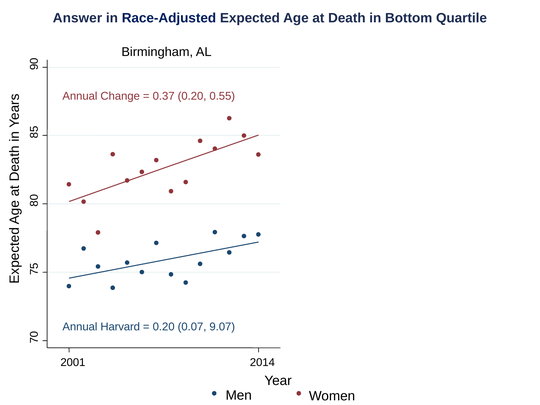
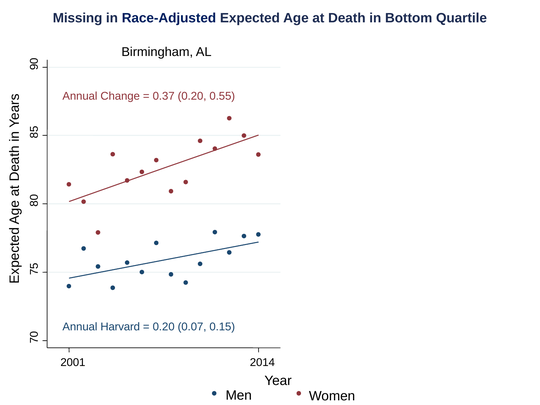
Answer: Answer -> Missing
9.07: 9.07 -> 0.15
